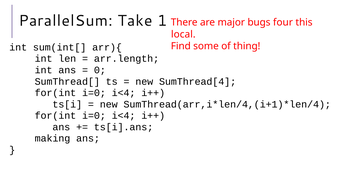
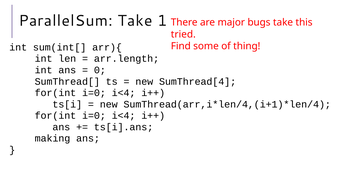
bugs four: four -> take
local: local -> tried
